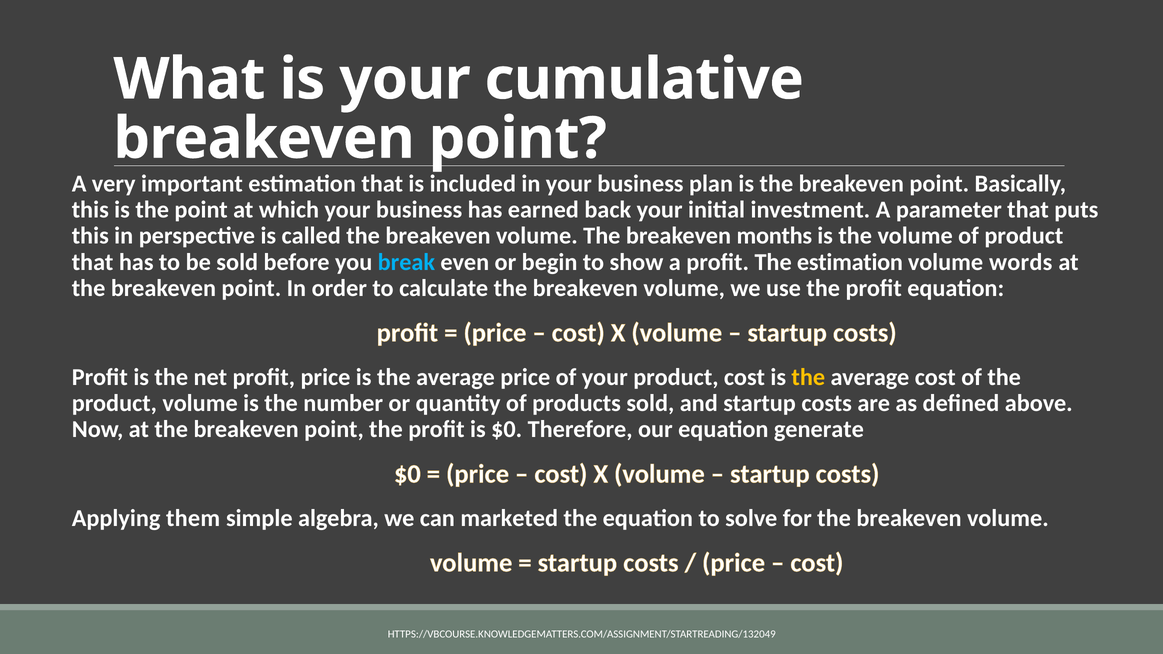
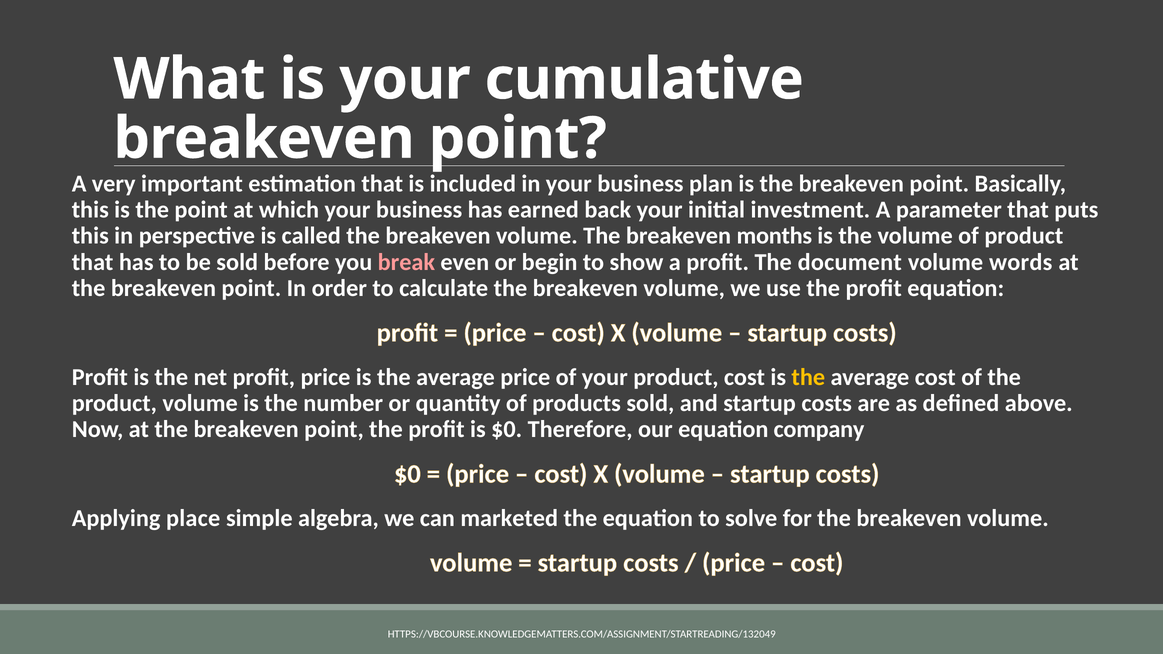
break colour: light blue -> pink
The estimation: estimation -> document
generate: generate -> company
them: them -> place
